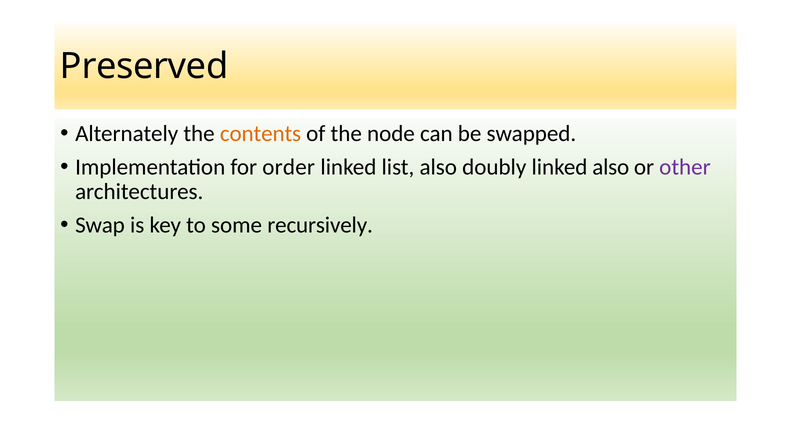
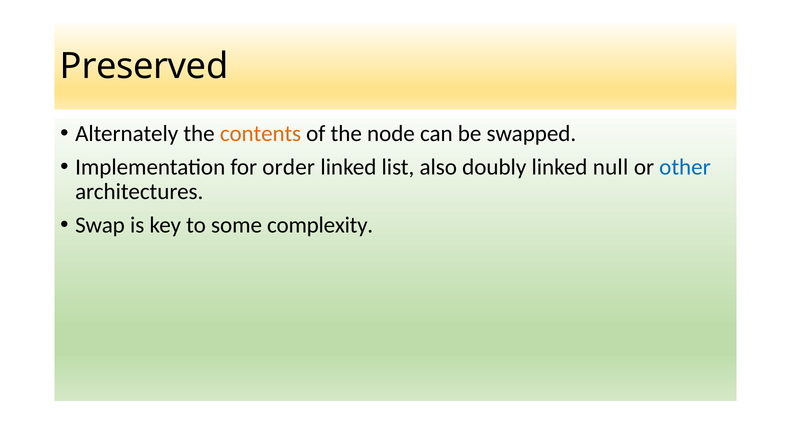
linked also: also -> null
other colour: purple -> blue
recursively: recursively -> complexity
